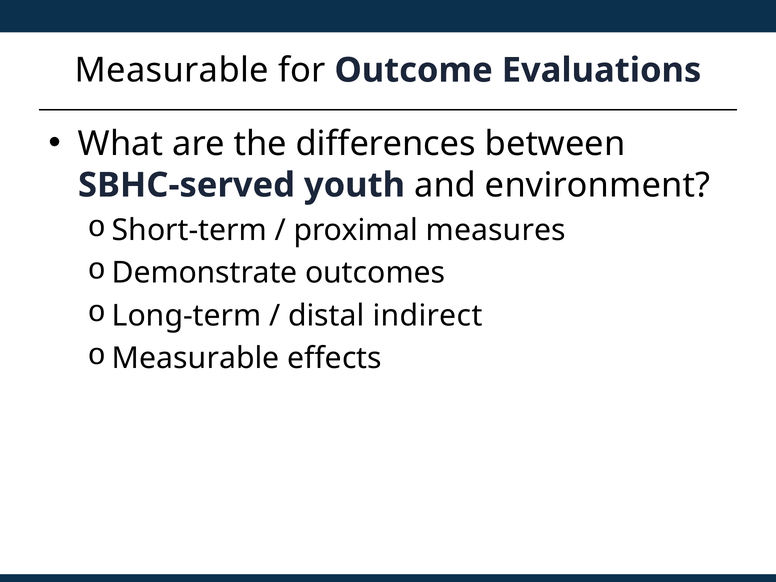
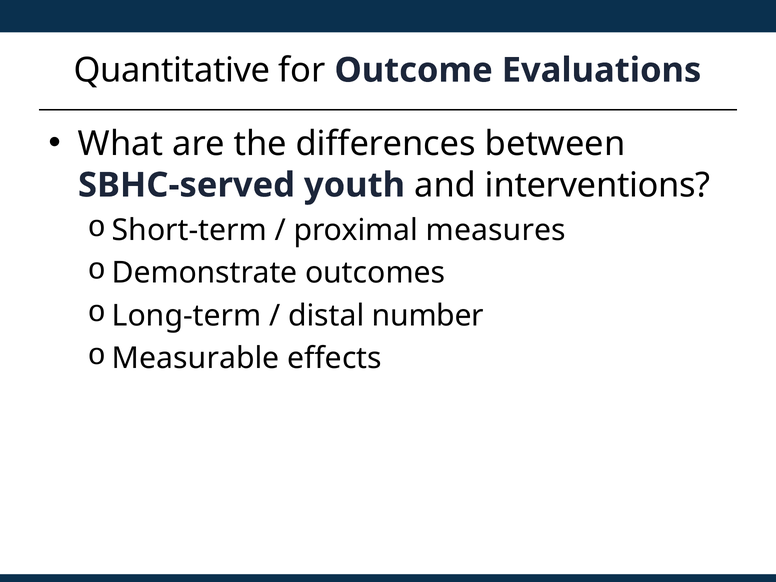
Measurable at (172, 70): Measurable -> Quantitative
environment: environment -> interventions
indirect: indirect -> number
